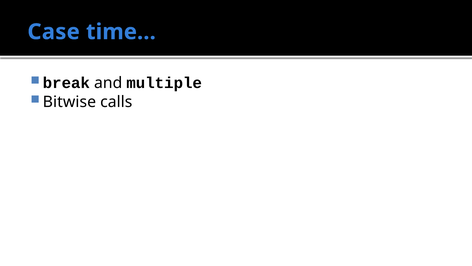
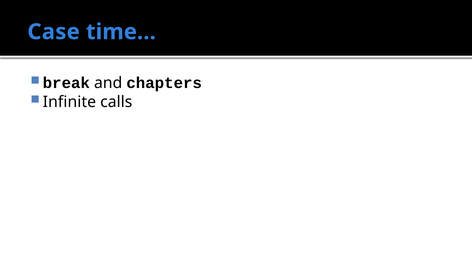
multiple: multiple -> chapters
Bitwise: Bitwise -> Infinite
